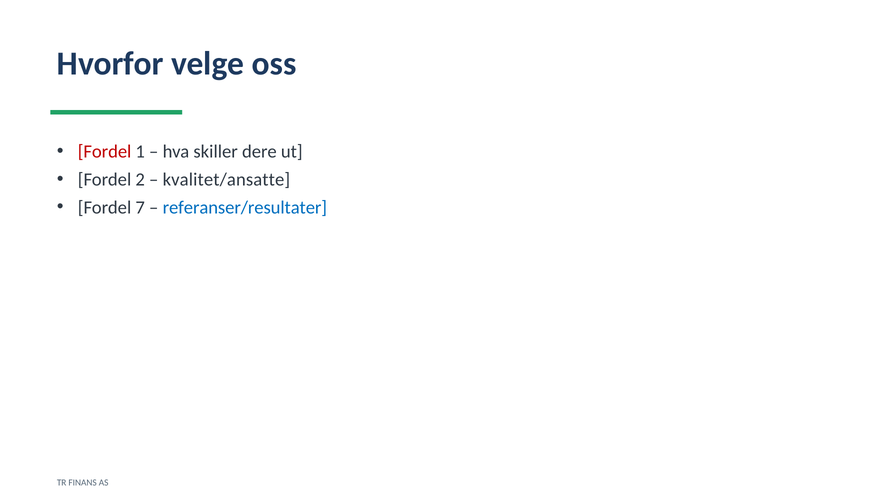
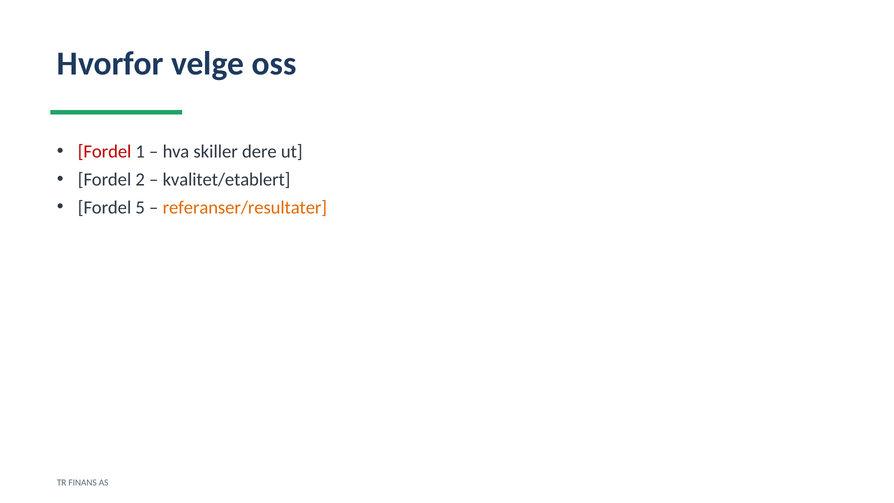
kvalitet/ansatte: kvalitet/ansatte -> kvalitet/etablert
7: 7 -> 5
referanser/resultater colour: blue -> orange
